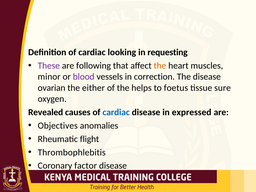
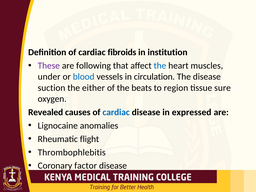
looking: looking -> fibroids
requesting: requesting -> institution
the at (160, 66) colour: orange -> blue
minor: minor -> under
blood colour: purple -> blue
correction: correction -> circulation
ovarian: ovarian -> suction
helps: helps -> beats
foetus: foetus -> region
Objectives: Objectives -> Lignocaine
